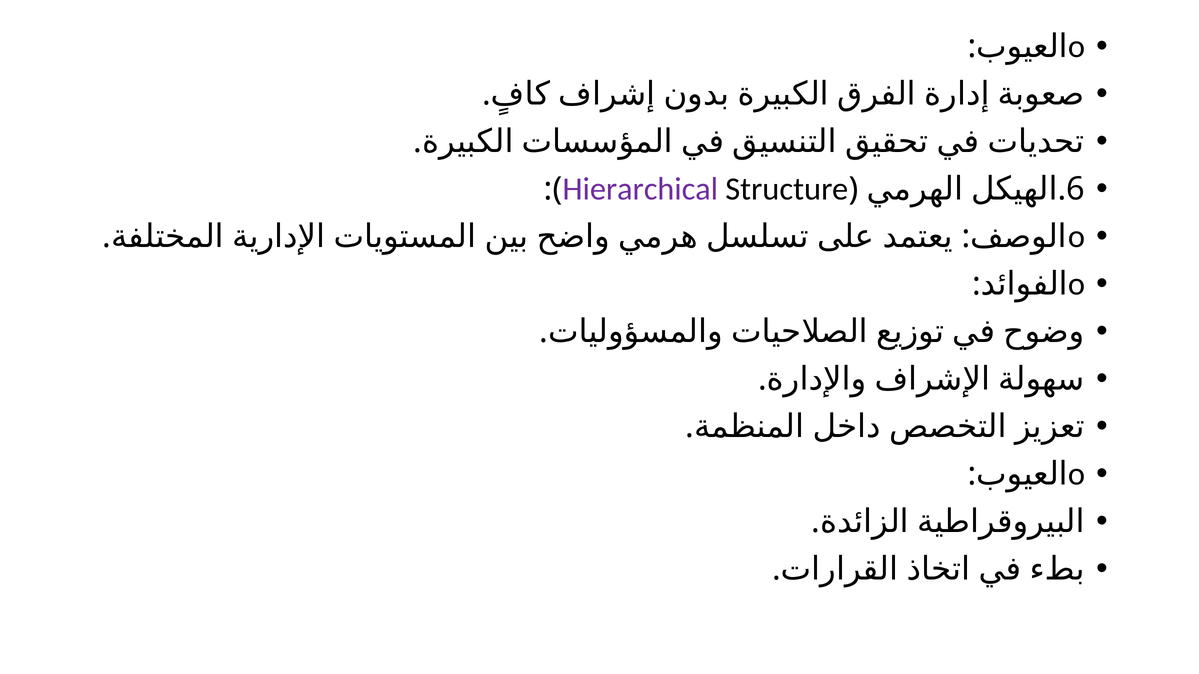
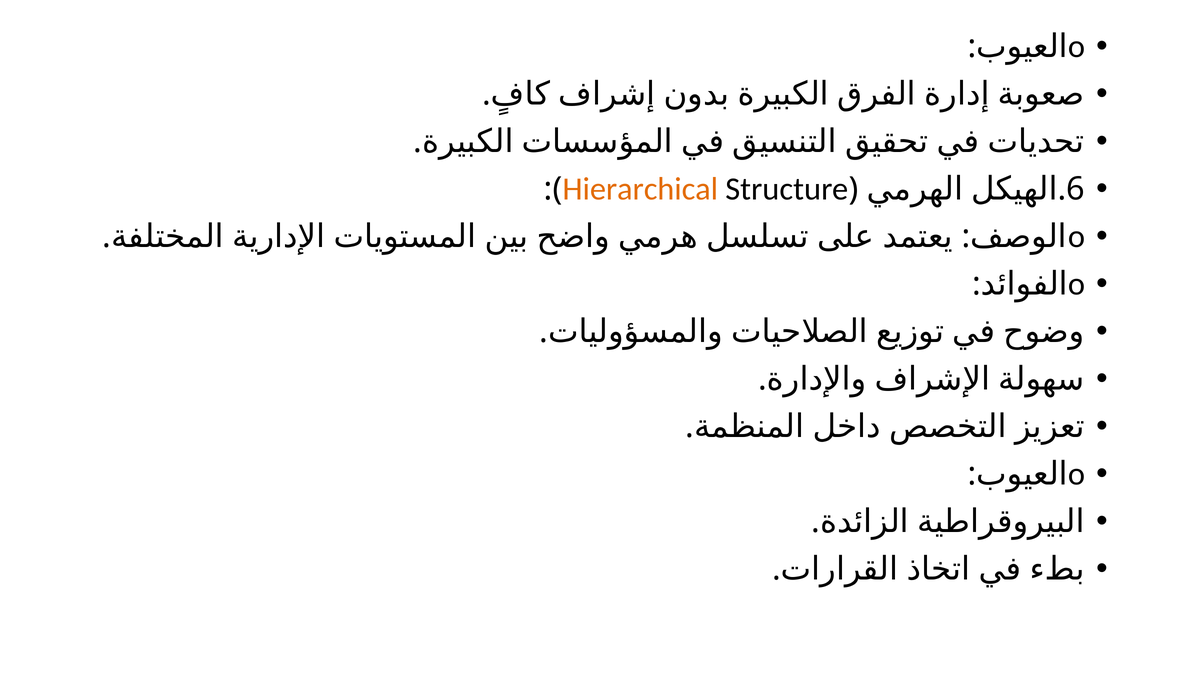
Hierarchical colour: purple -> orange
